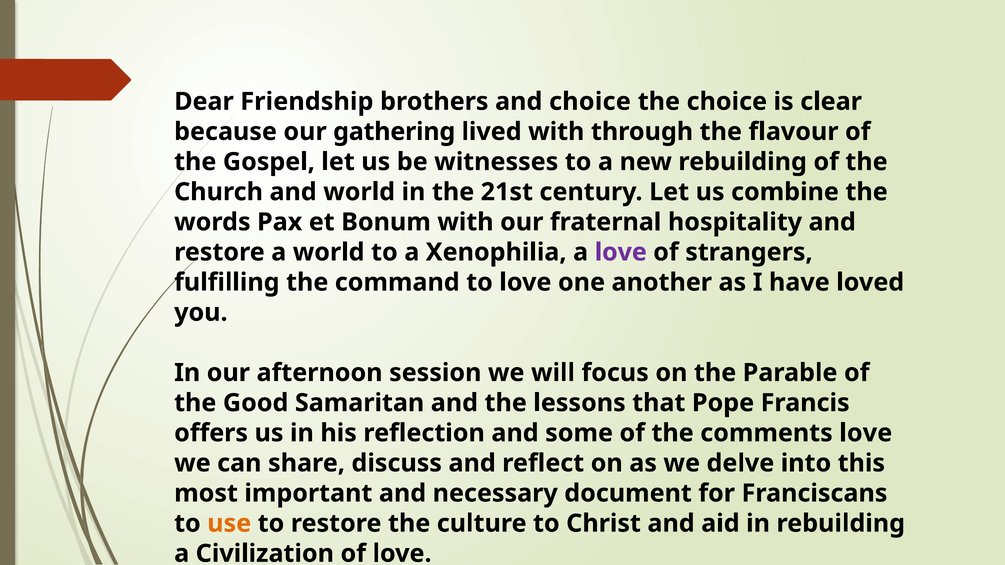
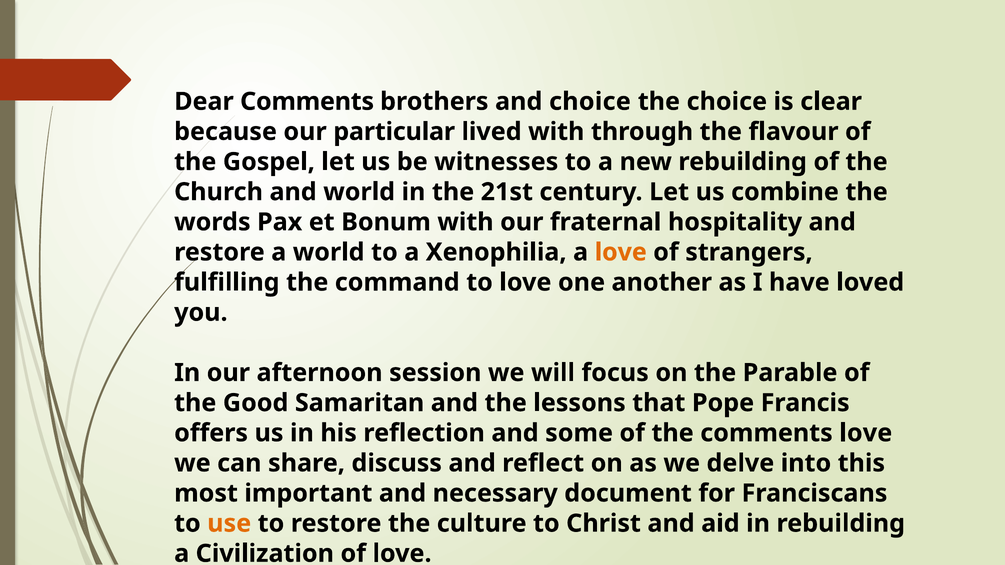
Dear Friendship: Friendship -> Comments
gathering: gathering -> particular
love at (621, 252) colour: purple -> orange
